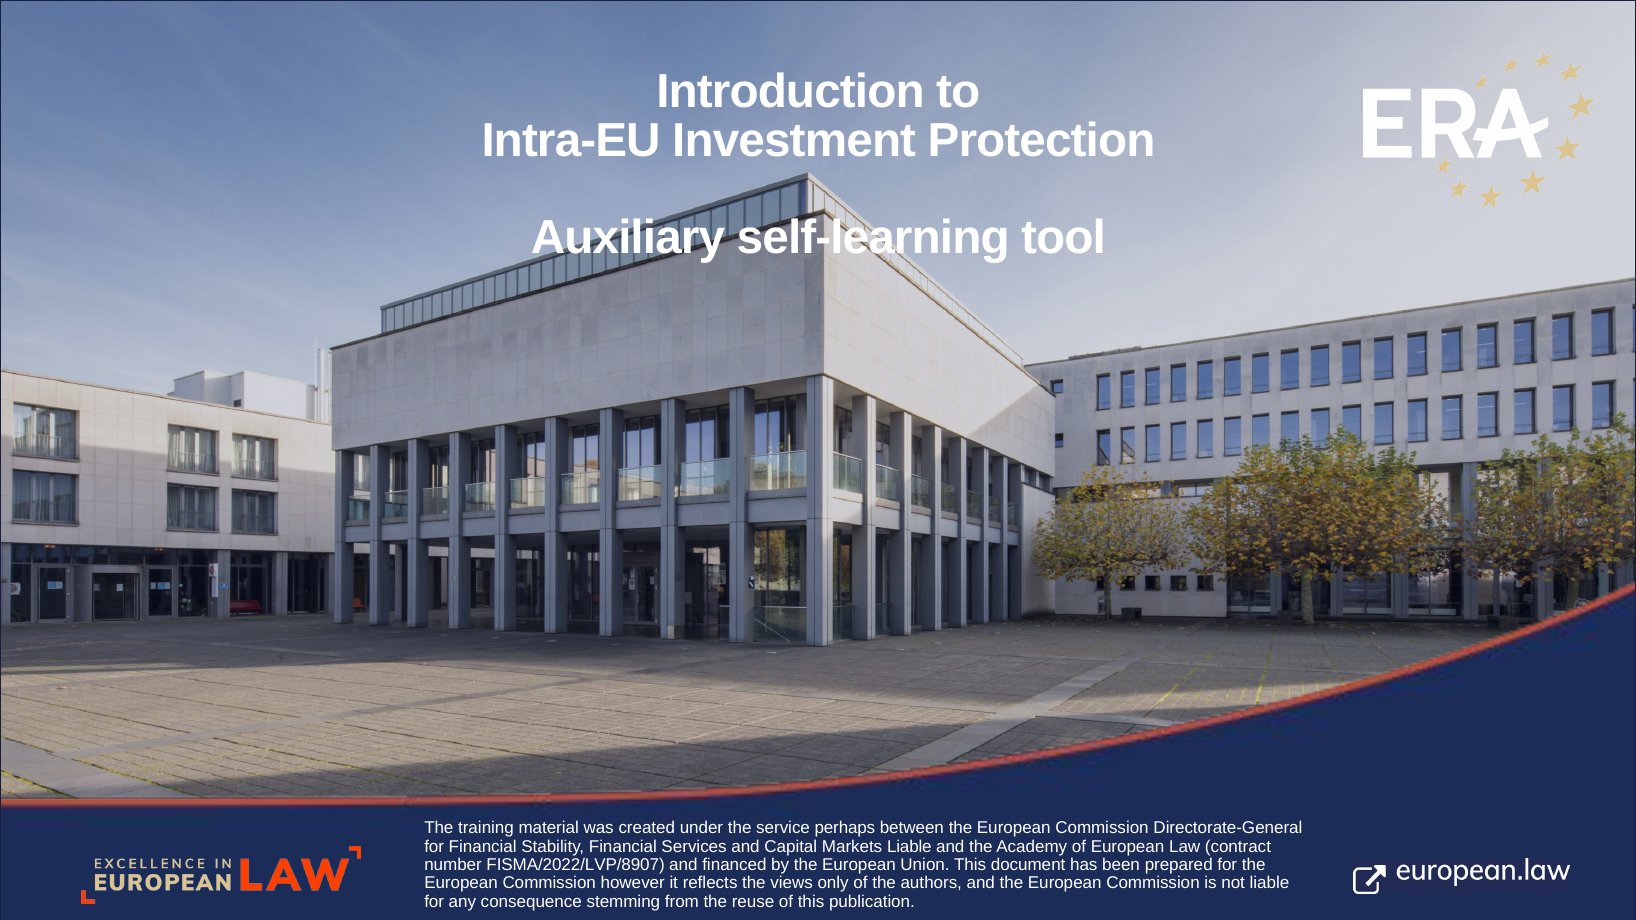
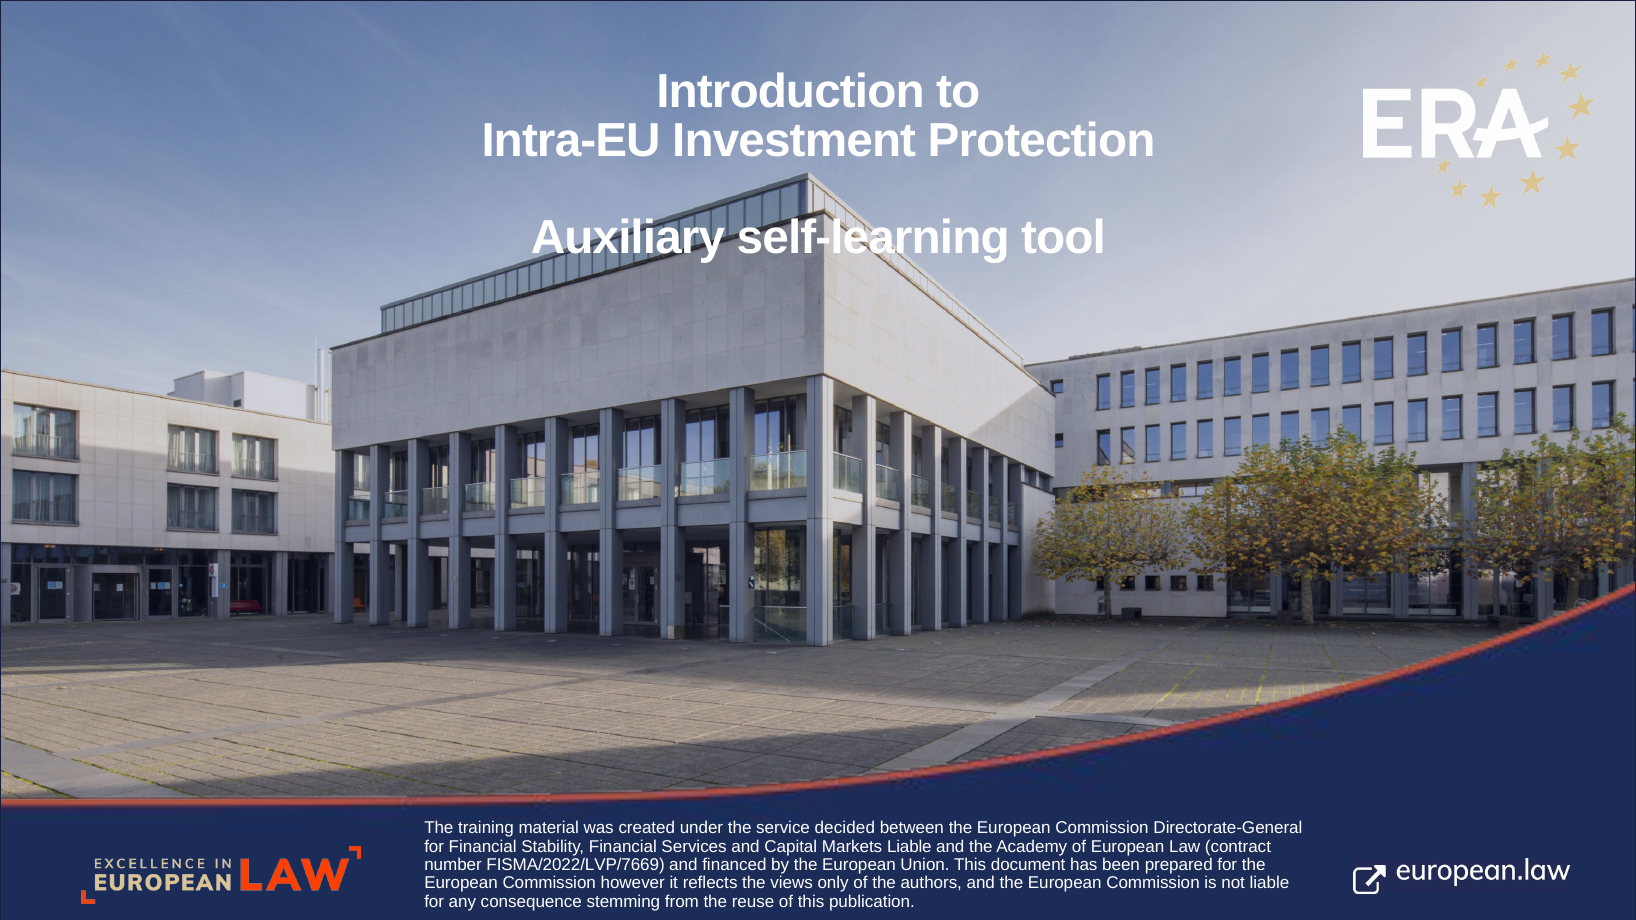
perhaps: perhaps -> decided
FISMA/2022/LVP/8907: FISMA/2022/LVP/8907 -> FISMA/2022/LVP/7669
